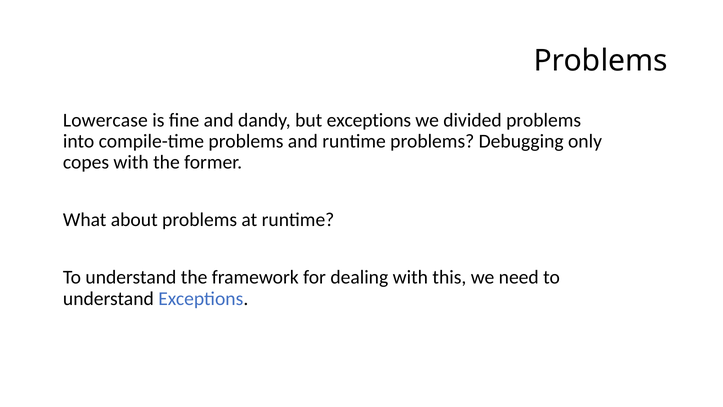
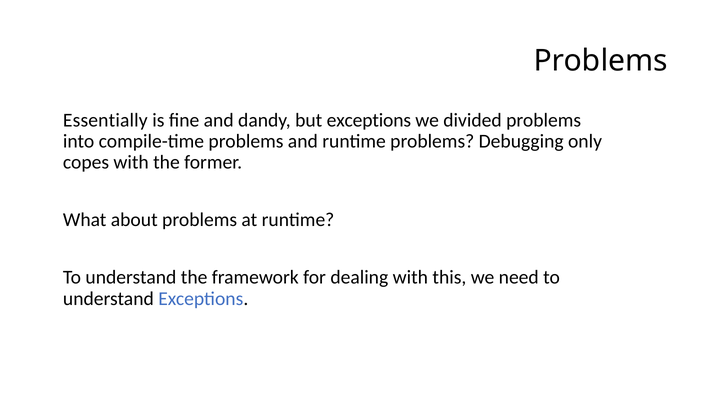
Lowercase: Lowercase -> Essentially
